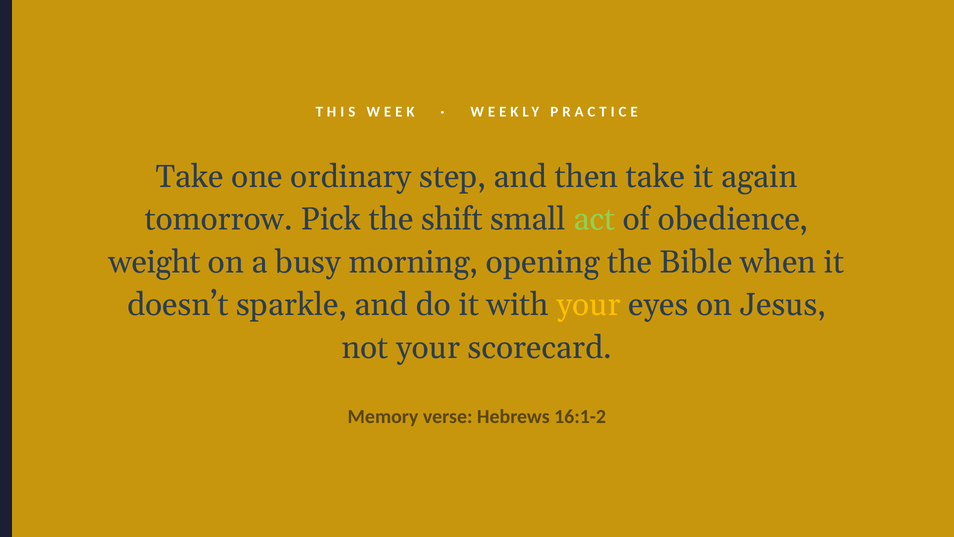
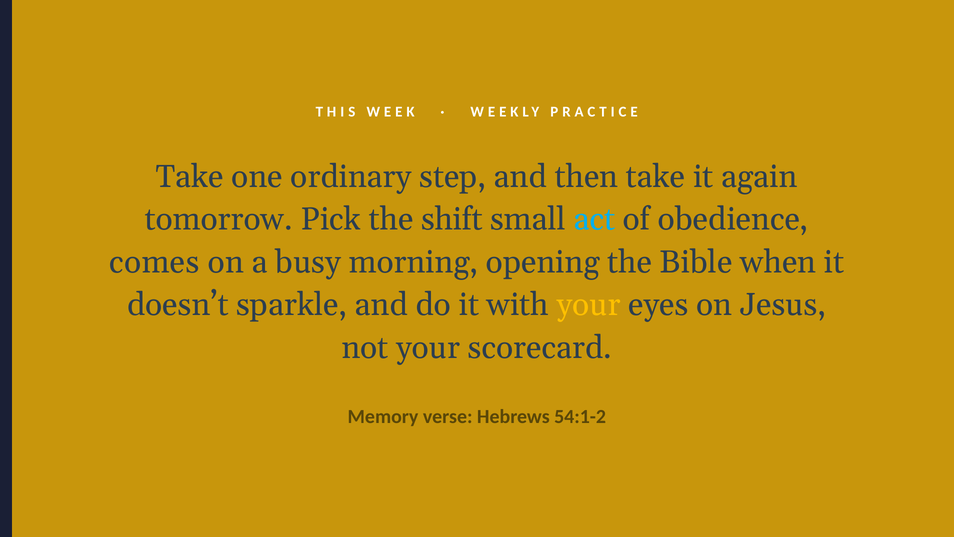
act colour: light green -> light blue
weight: weight -> comes
16:1-2: 16:1-2 -> 54:1-2
